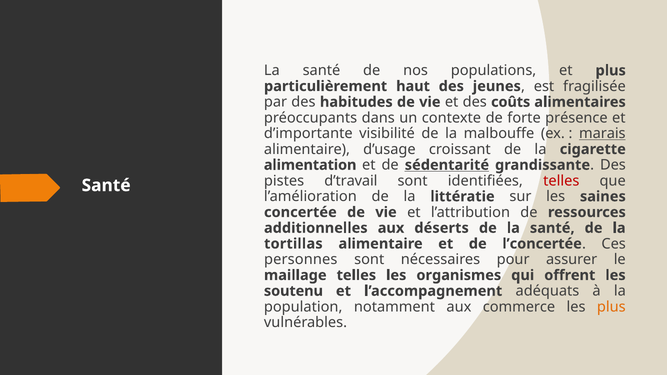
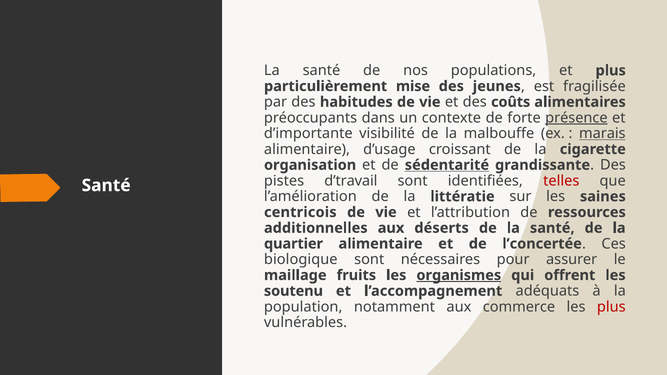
haut: haut -> mise
présence underline: none -> present
alimentation: alimentation -> organisation
concertée: concertée -> centricois
tortillas: tortillas -> quartier
personnes: personnes -> biologique
maillage telles: telles -> fruits
organismes underline: none -> present
plus at (611, 307) colour: orange -> red
